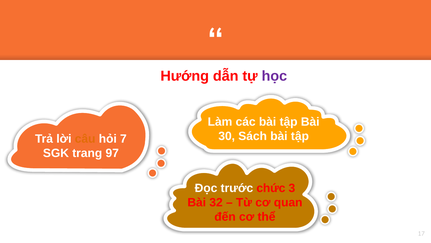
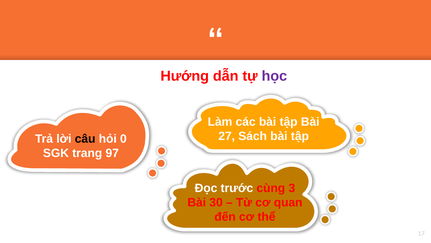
30: 30 -> 27
câu colour: orange -> black
7: 7 -> 0
chức: chức -> cùng
32: 32 -> 30
